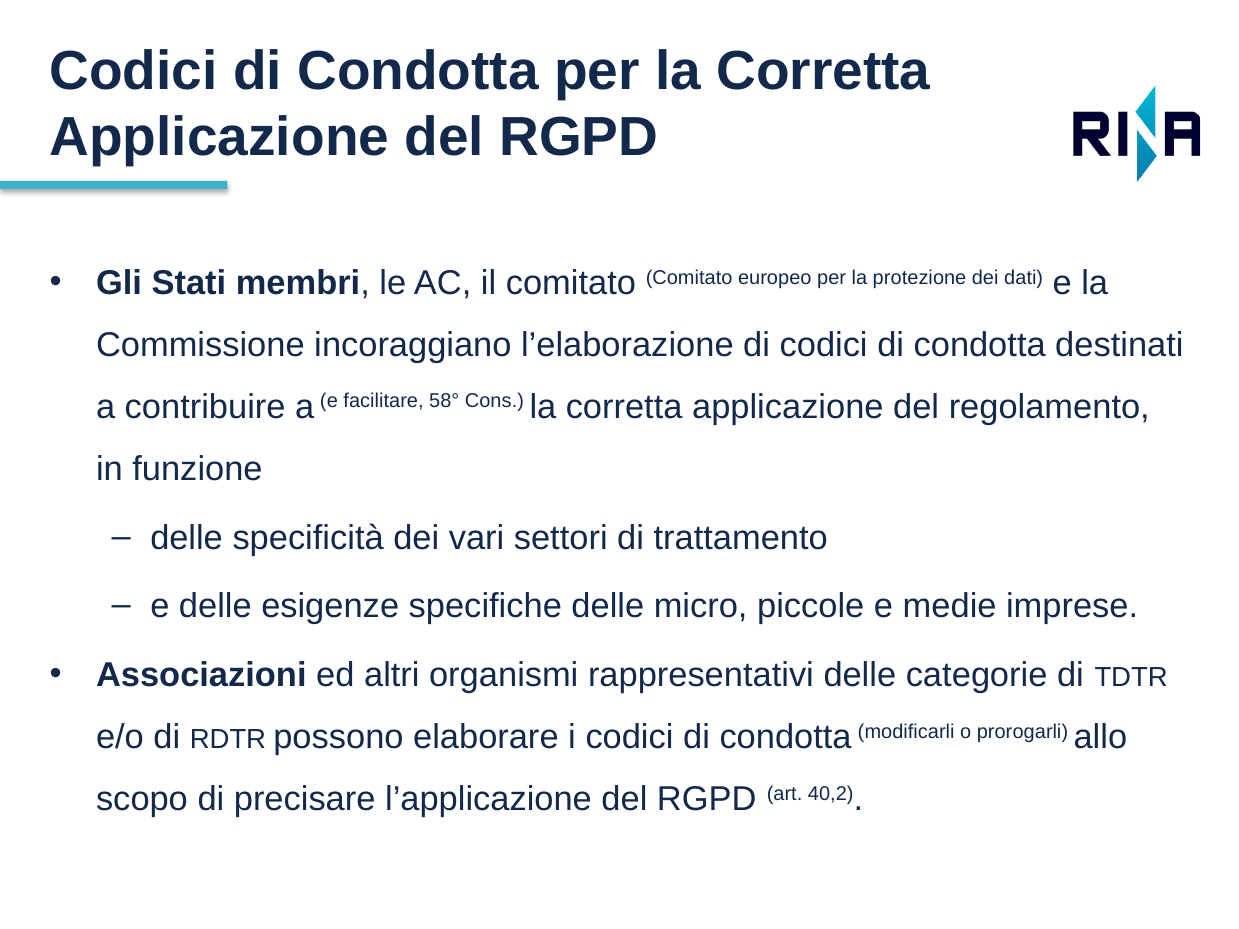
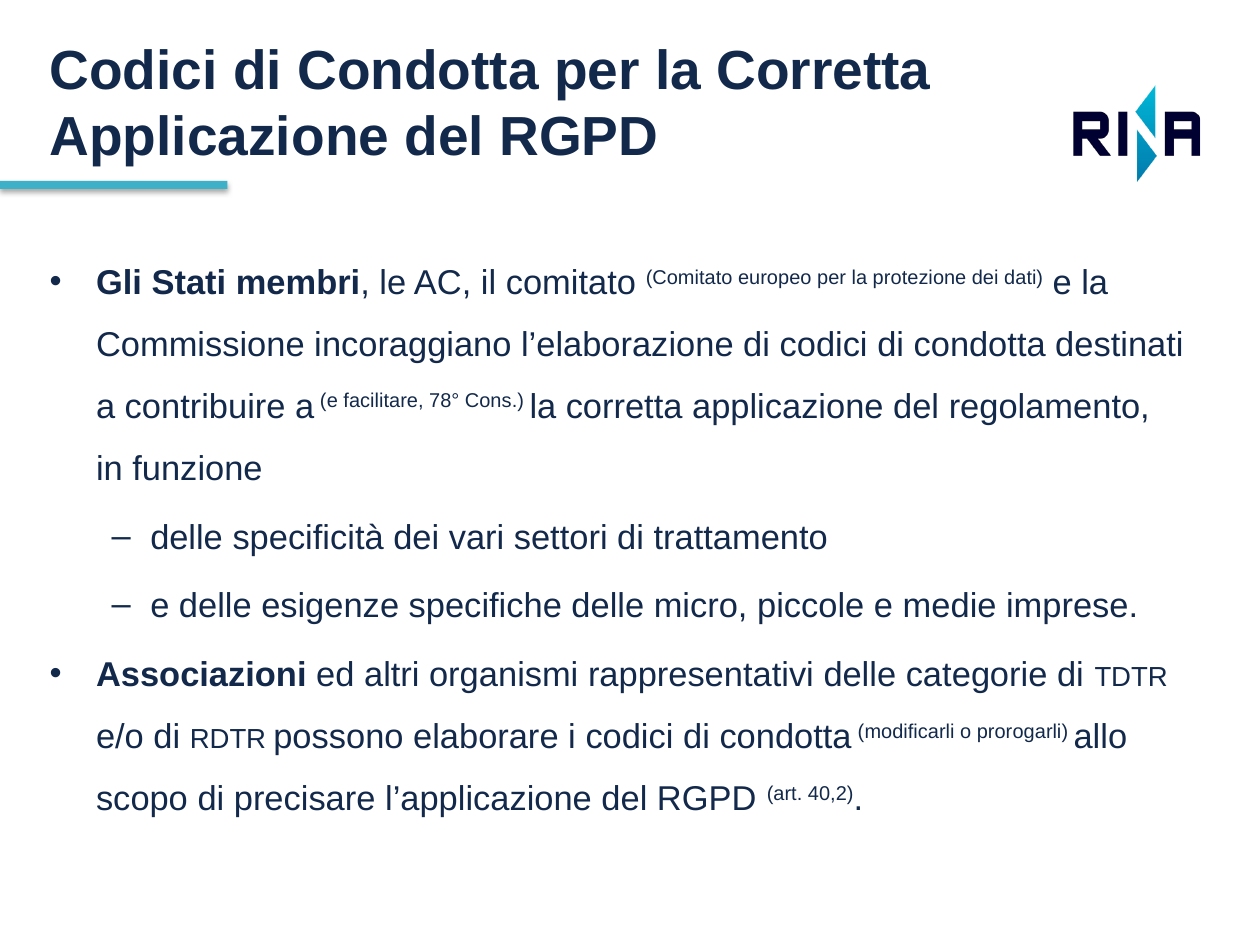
58°: 58° -> 78°
